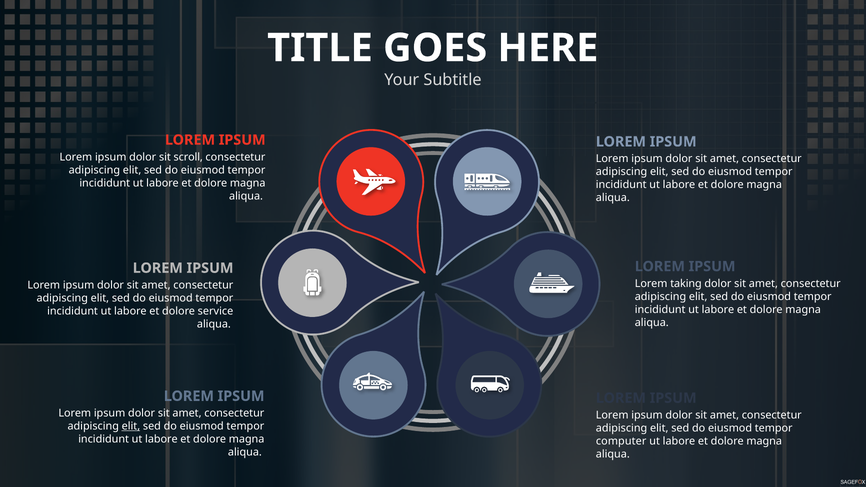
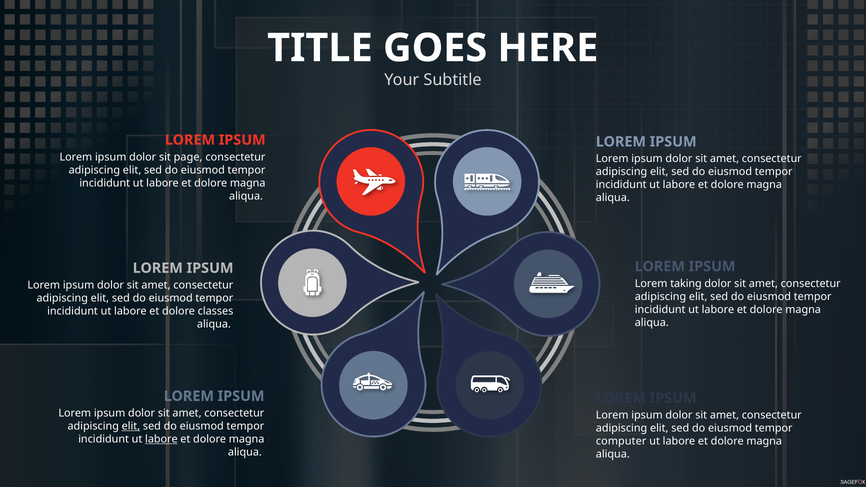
scroll: scroll -> page
service: service -> classes
labore at (161, 439) underline: none -> present
